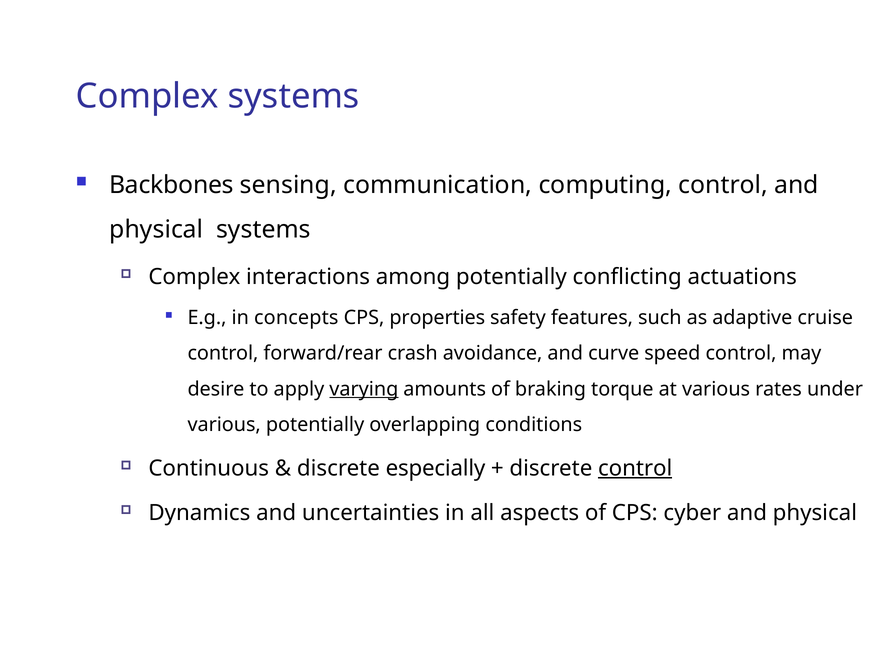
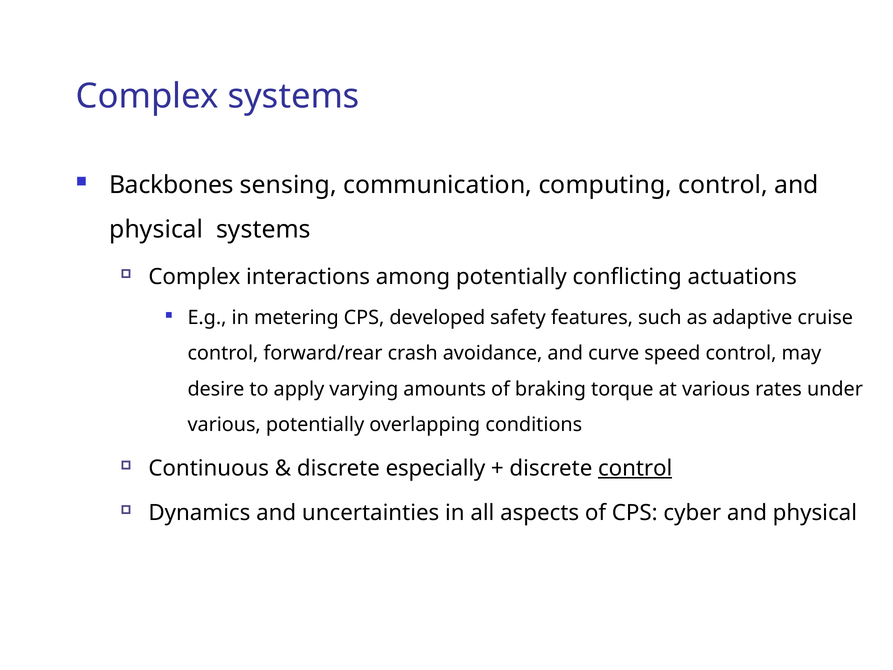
concepts: concepts -> metering
properties: properties -> developed
varying underline: present -> none
